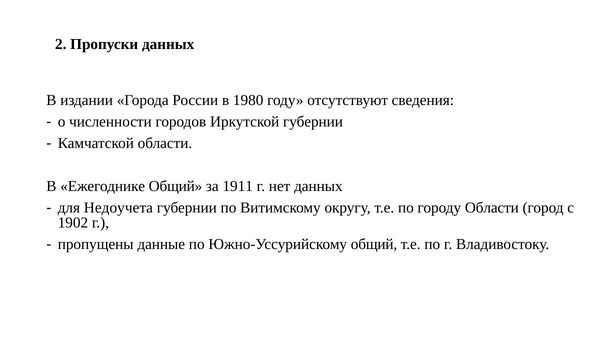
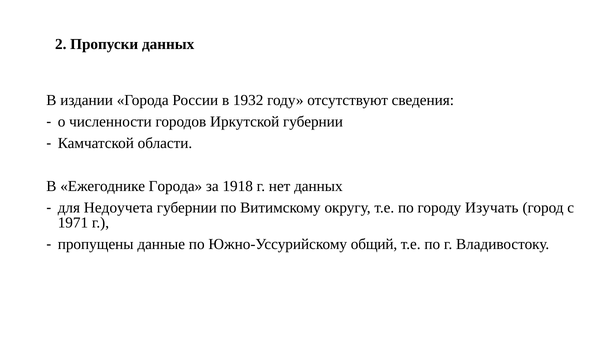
1980: 1980 -> 1932
Ежегоднике Общий: Общий -> Города
1911: 1911 -> 1918
городу Области: Области -> Изучать
1902: 1902 -> 1971
